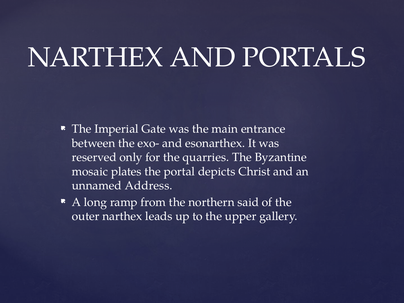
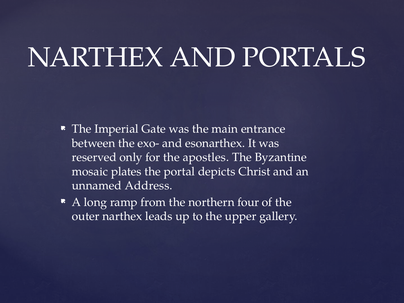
quarries: quarries -> apostles
said: said -> four
